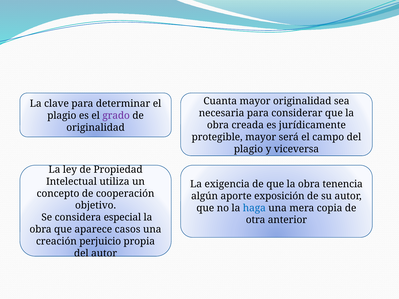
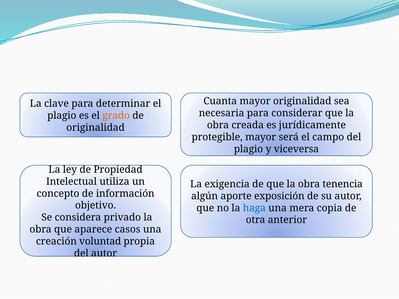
grado colour: purple -> orange
cooperación: cooperación -> información
especial: especial -> privado
perjuicio: perjuicio -> voluntad
